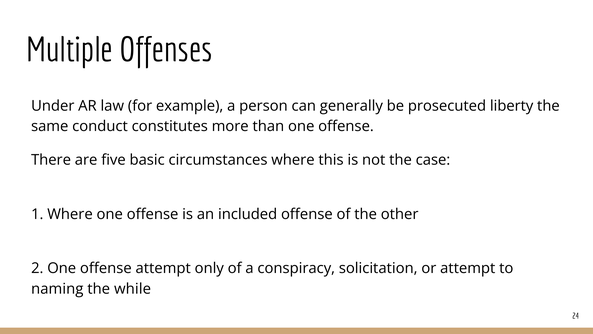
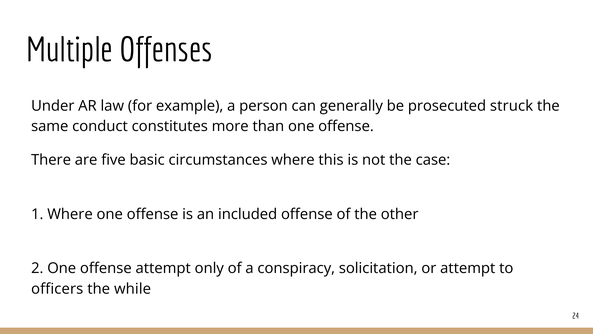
liberty: liberty -> struck
naming: naming -> officers
